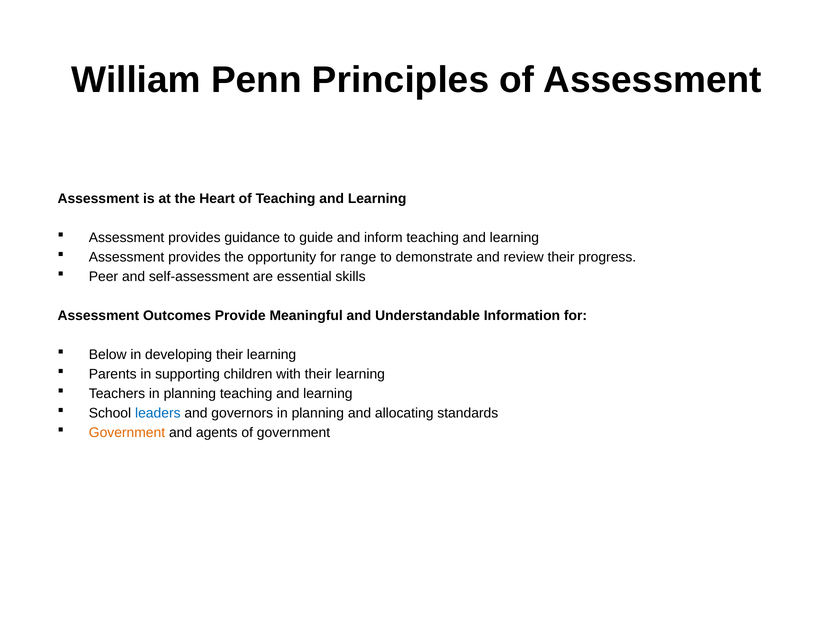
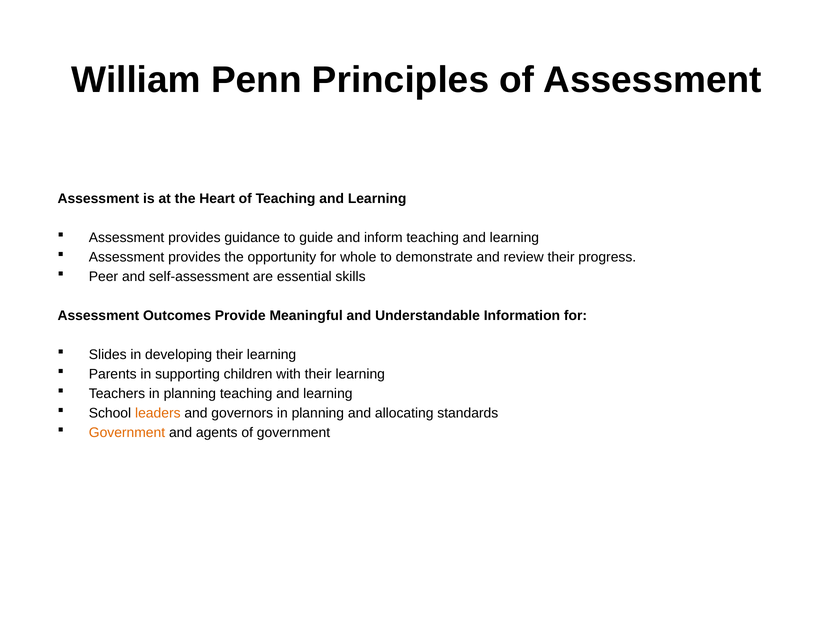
range: range -> whole
Below: Below -> Slides
leaders colour: blue -> orange
